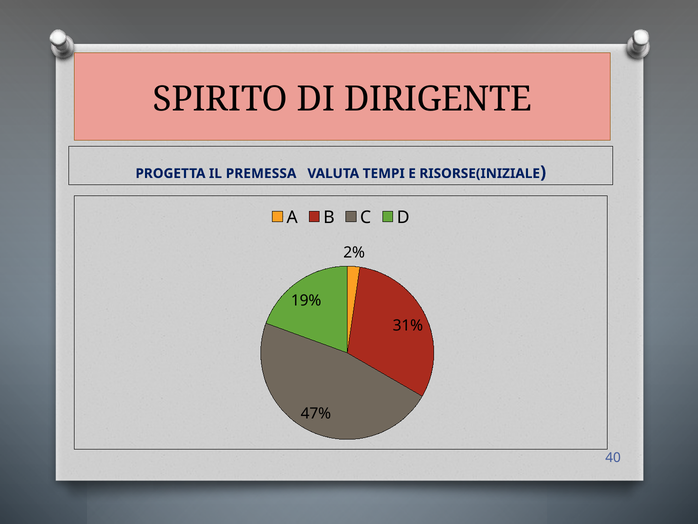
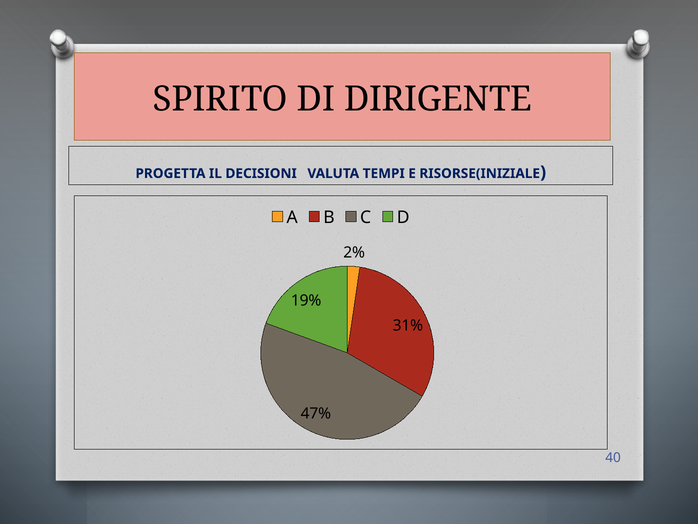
PREMESSA: PREMESSA -> DECISIONI
